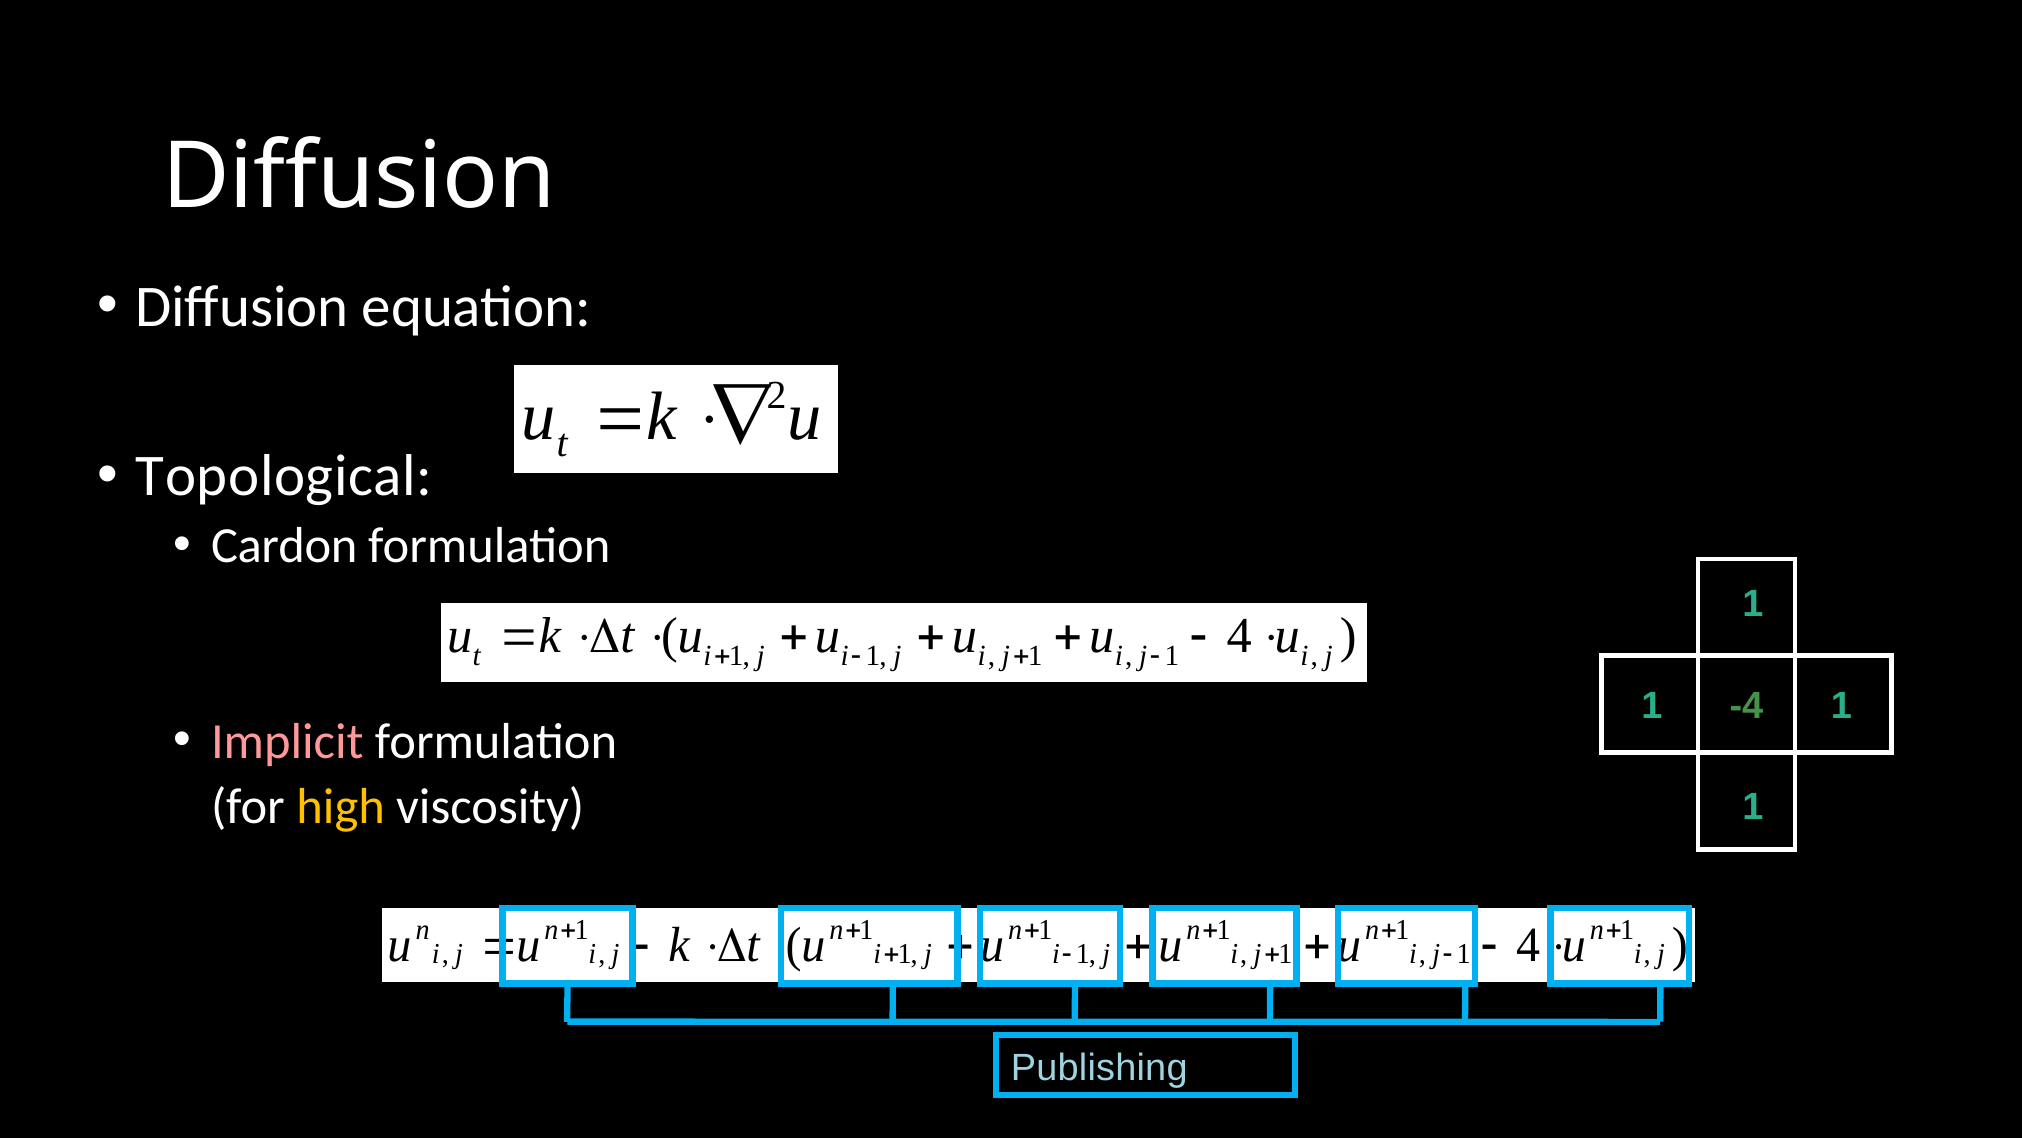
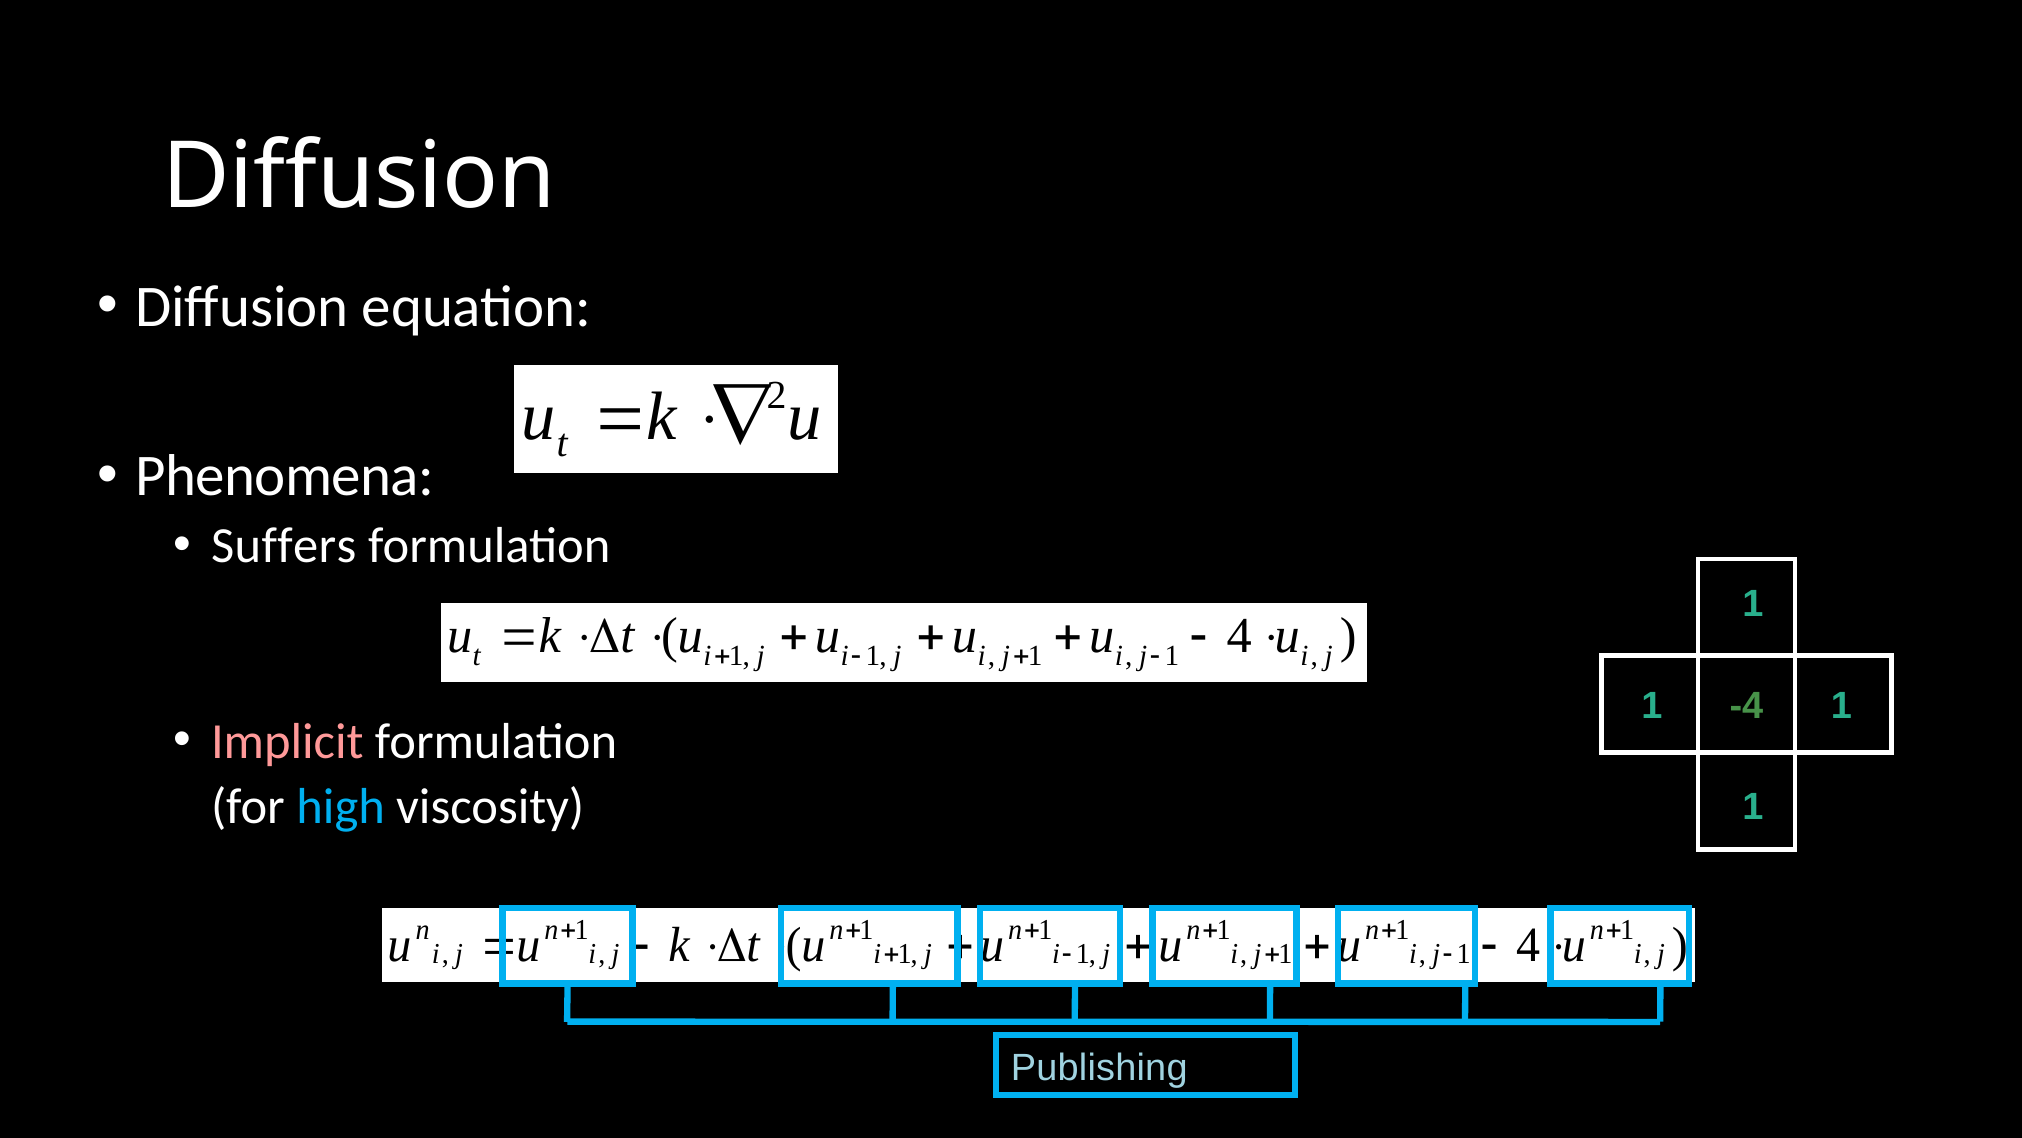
Topological: Topological -> Phenomena
Cardon: Cardon -> Suffers
high colour: yellow -> light blue
